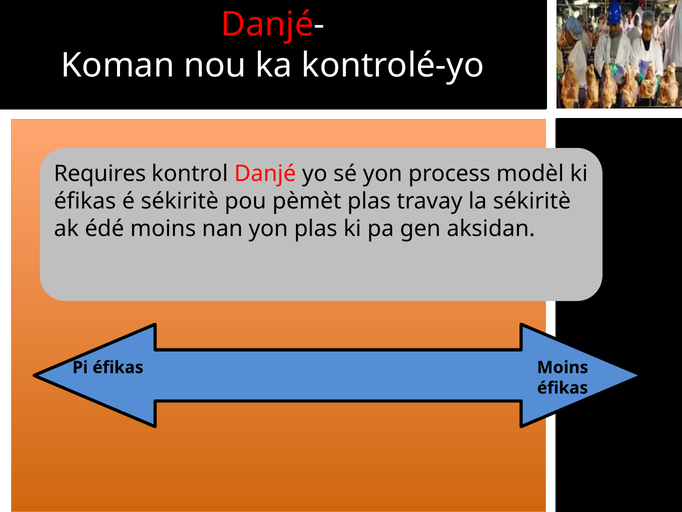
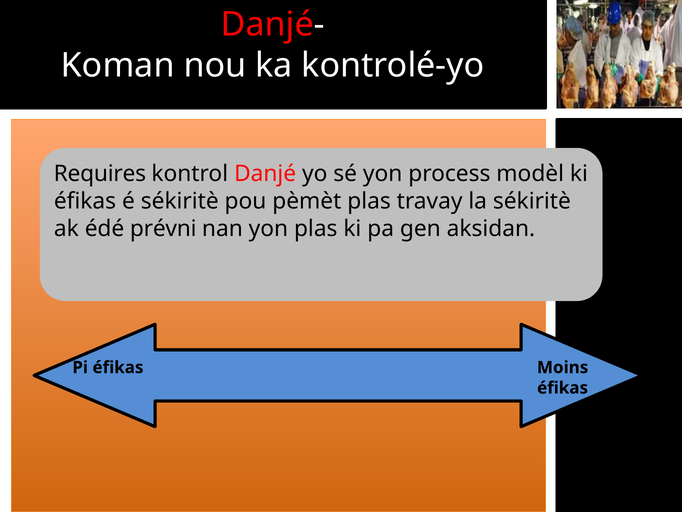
édé moins: moins -> prévni
